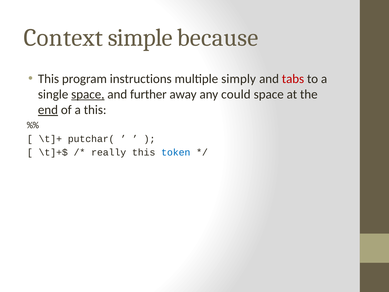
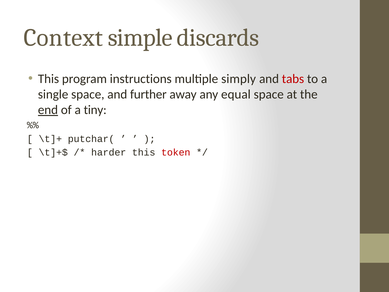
because: because -> discards
space at (88, 94) underline: present -> none
could: could -> equal
a this: this -> tiny
really: really -> harder
token colour: blue -> red
